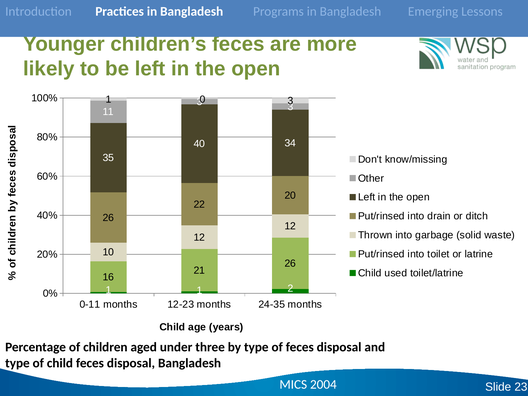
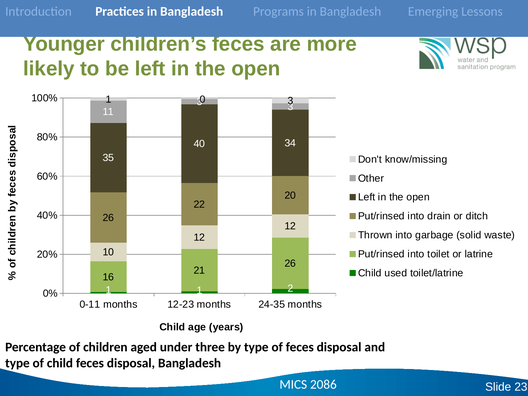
2004: 2004 -> 2086
